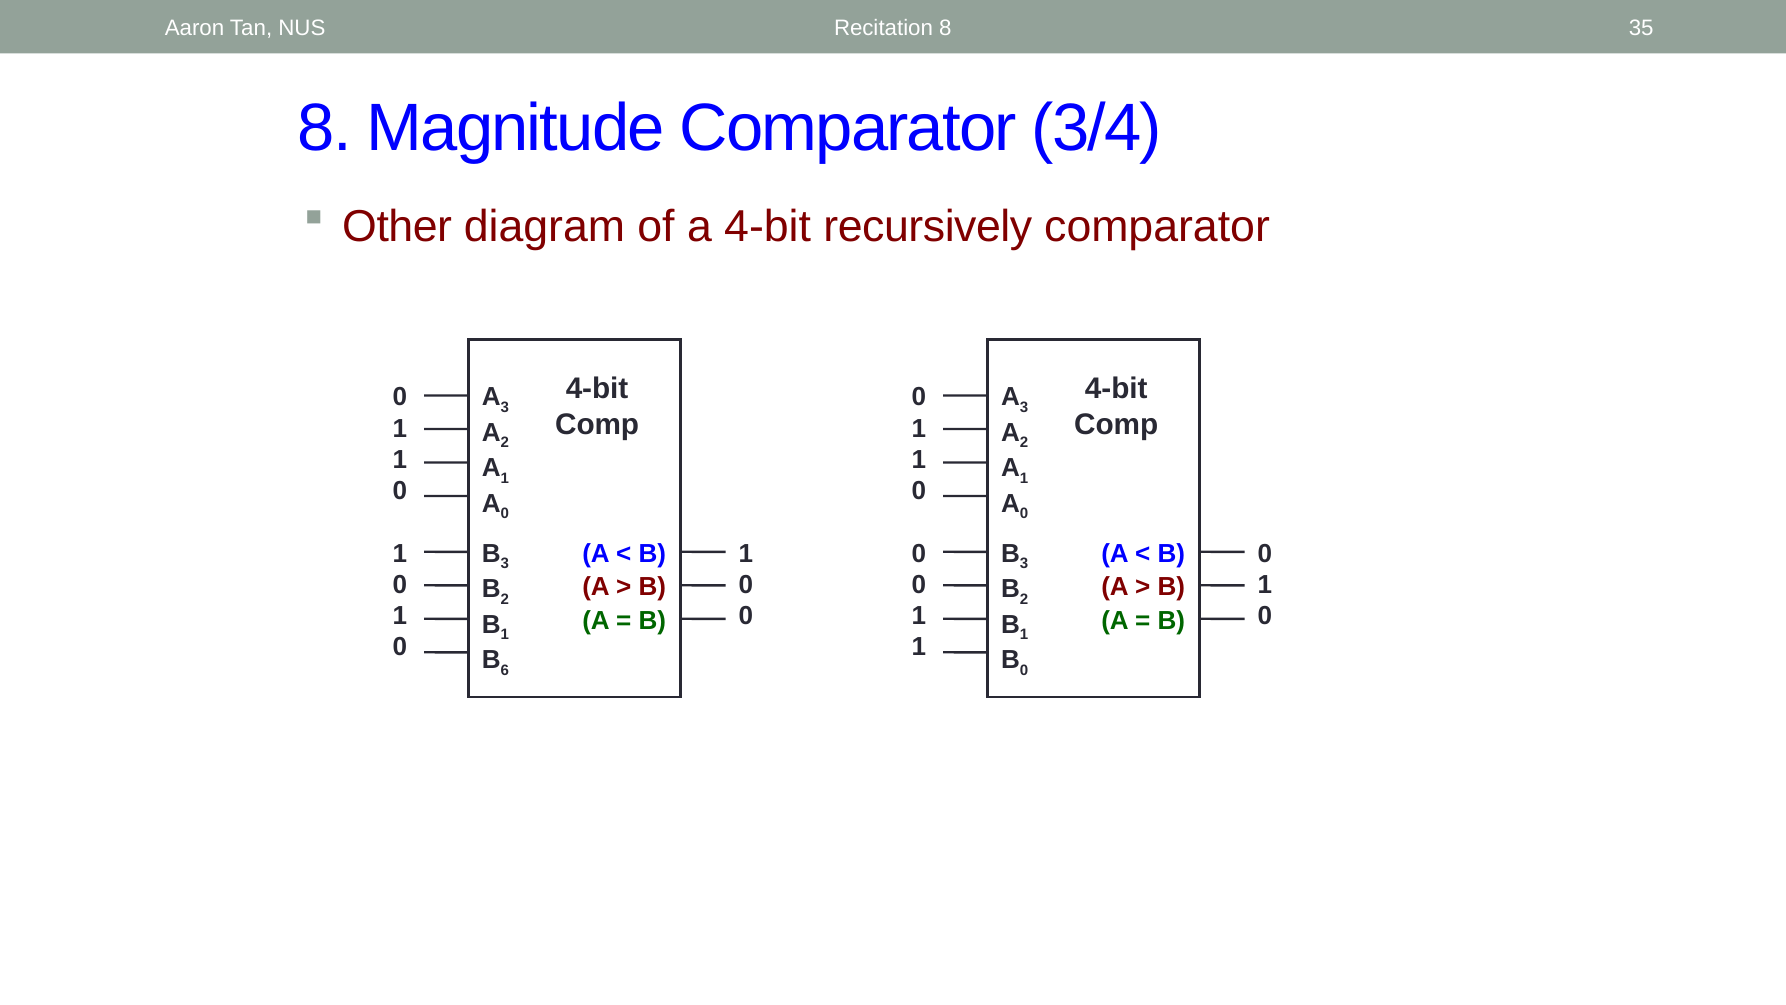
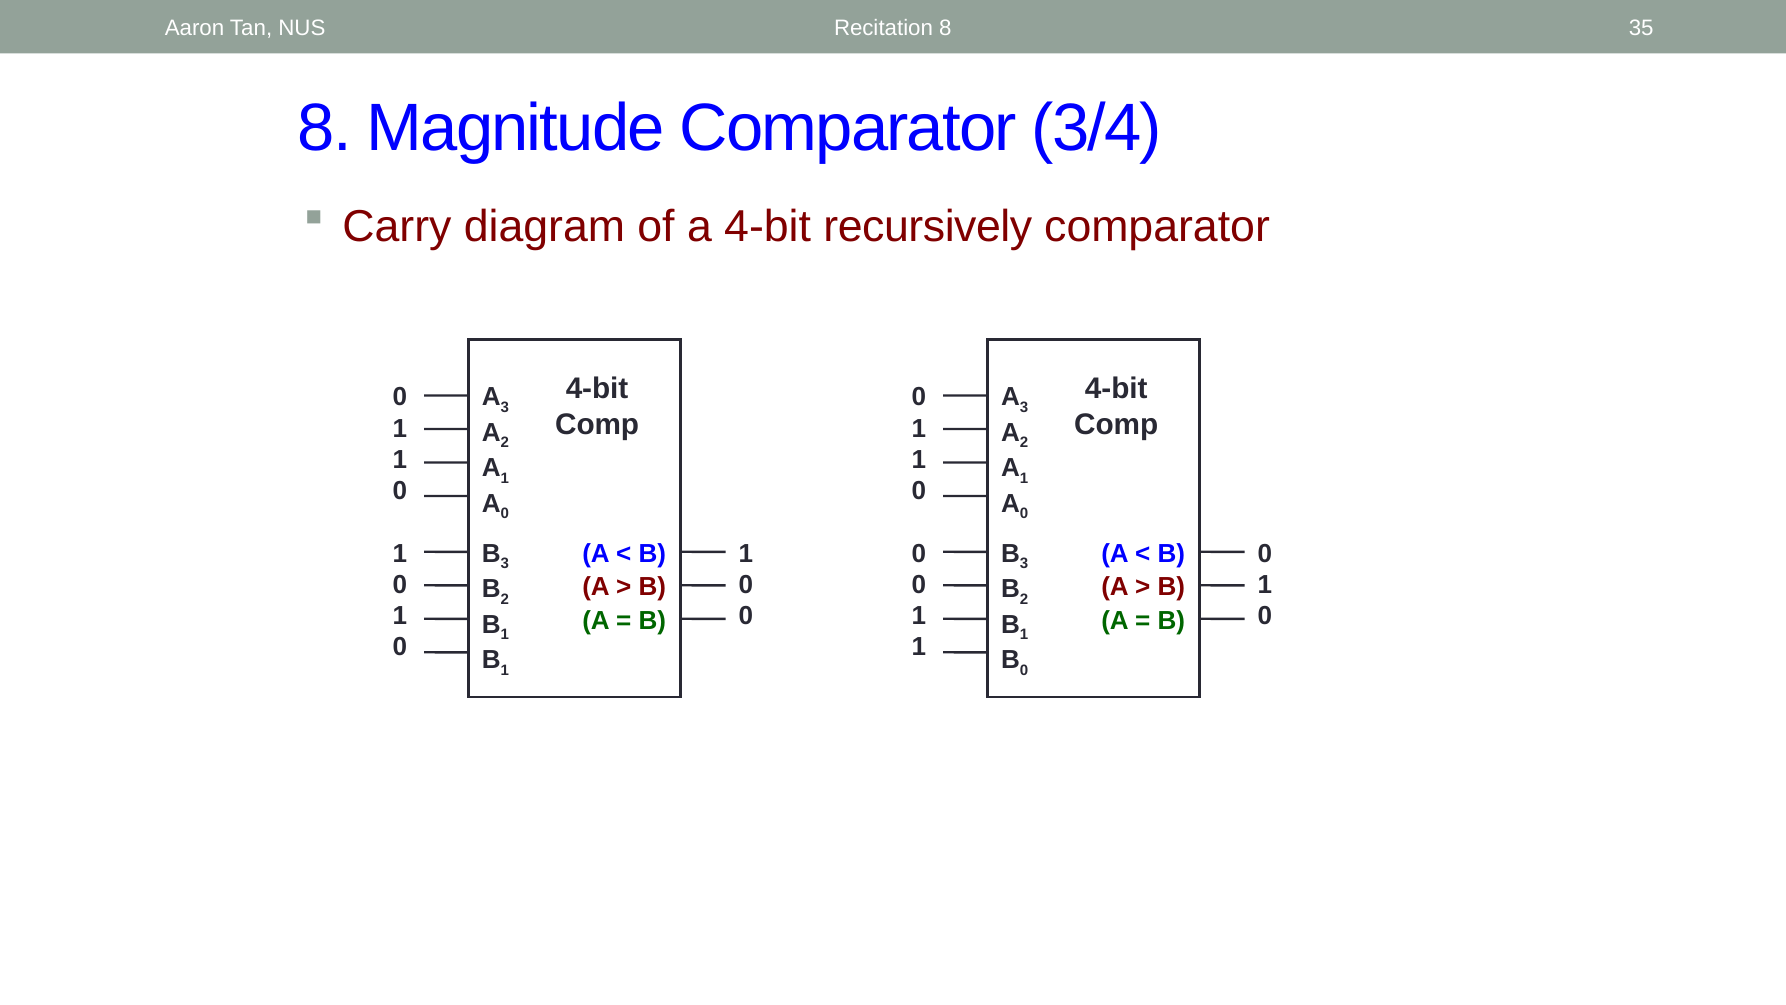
Other: Other -> Carry
6 at (505, 670): 6 -> 1
